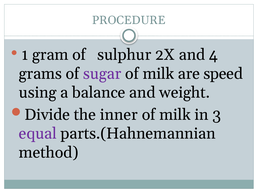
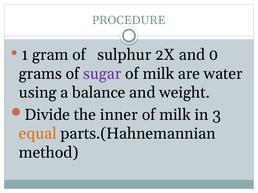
4: 4 -> 0
speed: speed -> water
equal colour: purple -> orange
